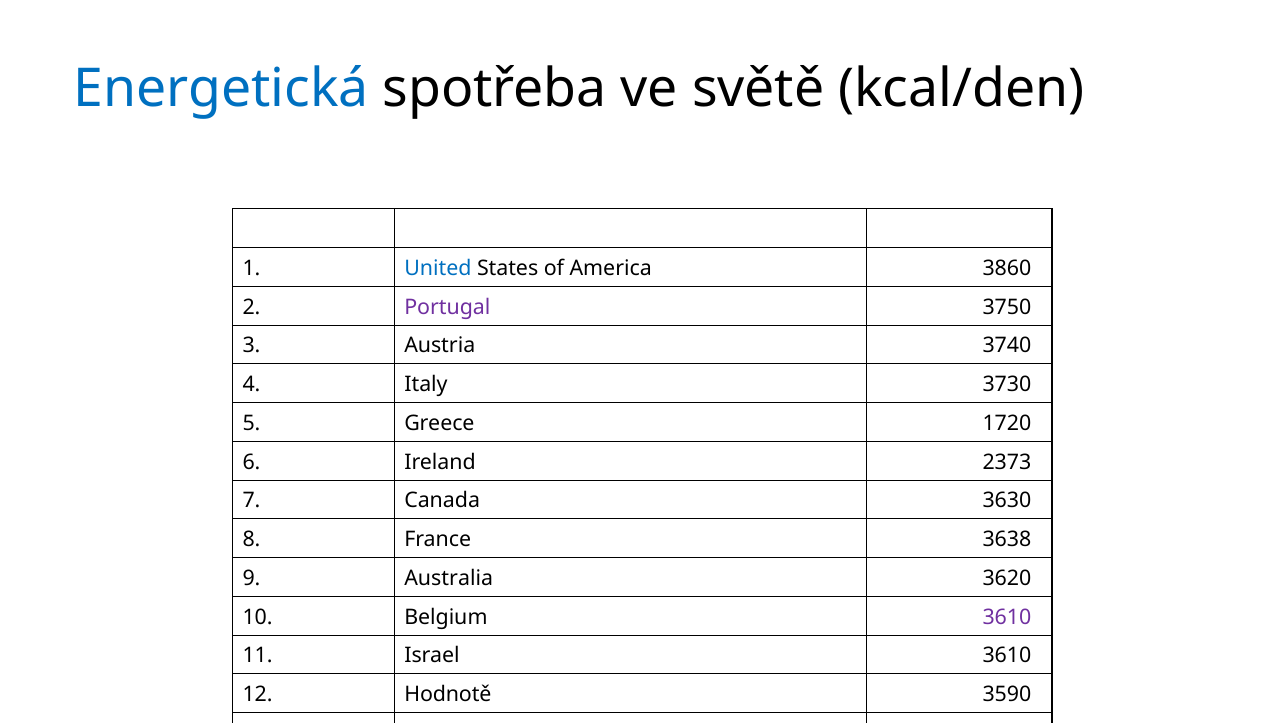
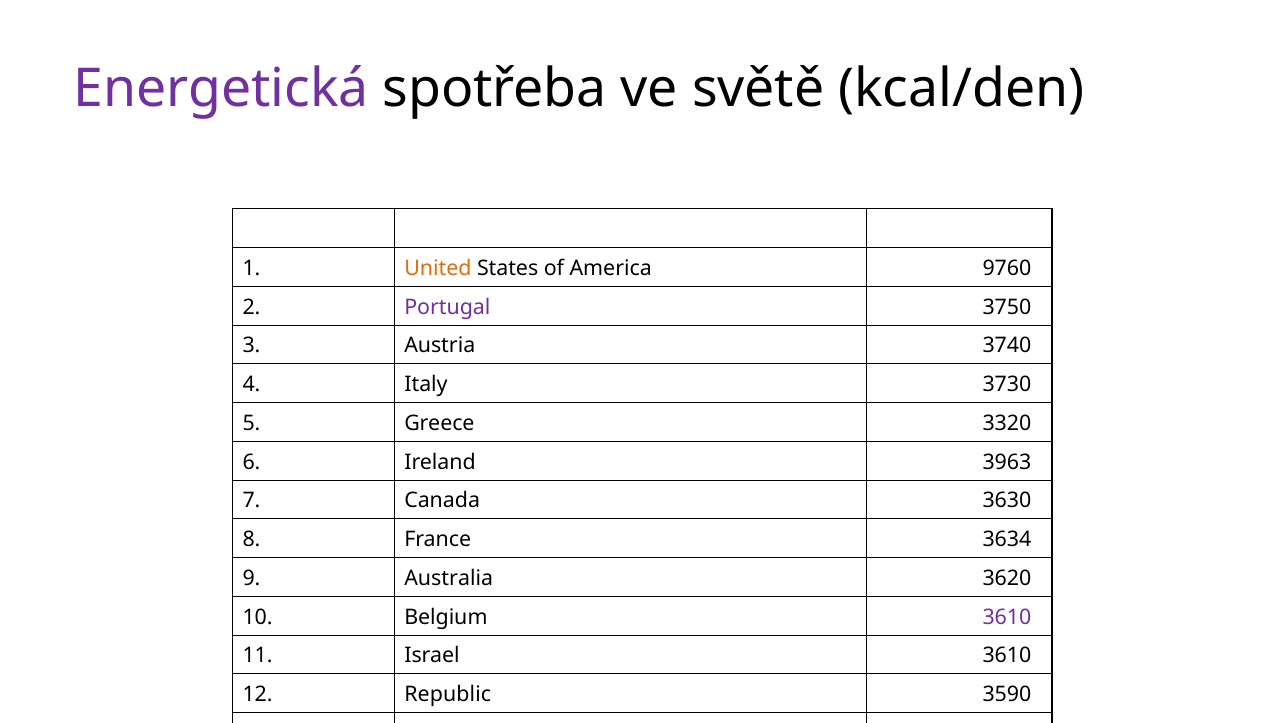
Energetická colour: blue -> purple
United colour: blue -> orange
3860: 3860 -> 9760
1720: 1720 -> 3320
2373: 2373 -> 3963
3638: 3638 -> 3634
12 Hodnotě: Hodnotě -> Republic
